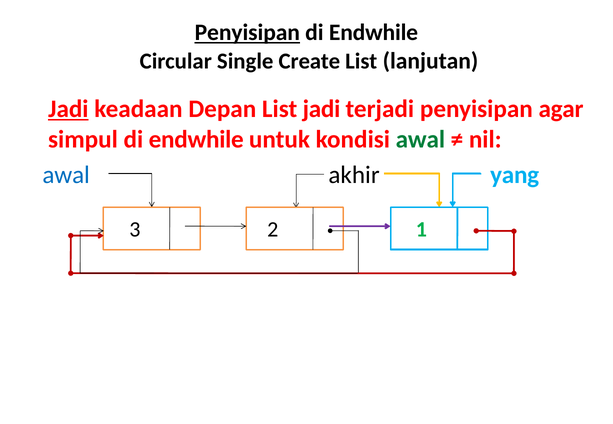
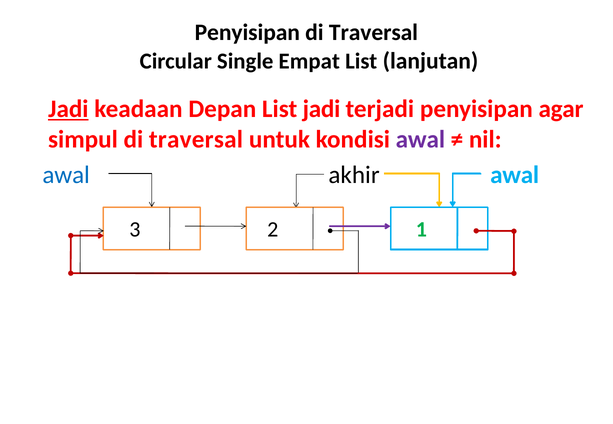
Penyisipan at (247, 33) underline: present -> none
Endwhile at (374, 33): Endwhile -> Traversal
Create: Create -> Empat
simpul di endwhile: endwhile -> traversal
awal at (420, 139) colour: green -> purple
yang at (515, 175): yang -> awal
